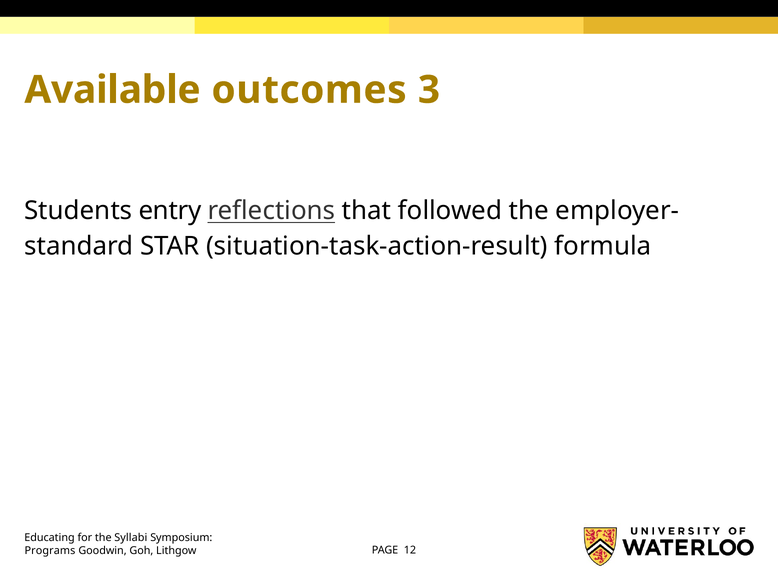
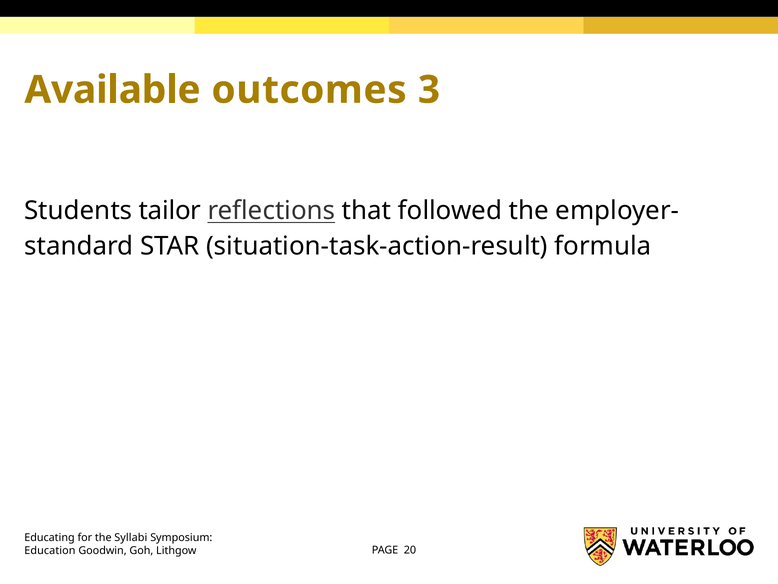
entry: entry -> tailor
Programs: Programs -> Education
12: 12 -> 20
